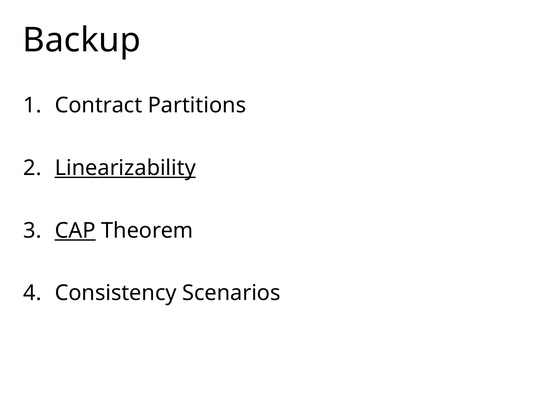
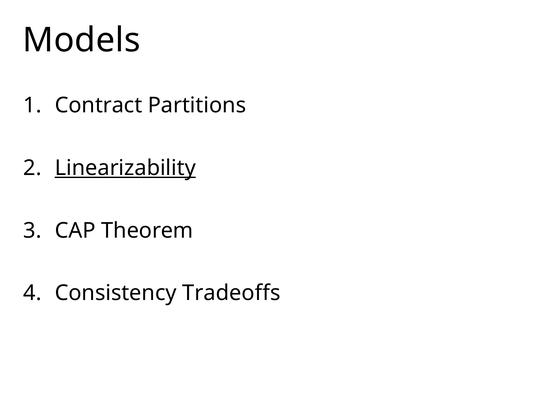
Backup: Backup -> Models
CAP underline: present -> none
Scenarios: Scenarios -> Tradeoffs
